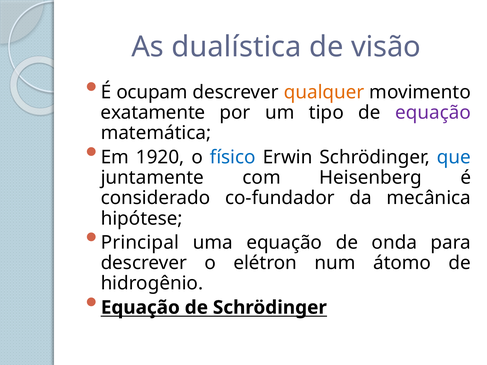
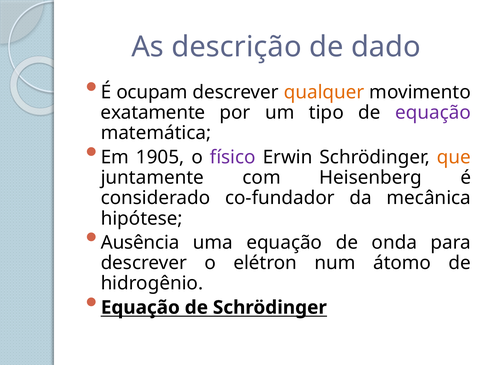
dualística: dualística -> descrição
visão: visão -> dado
1920: 1920 -> 1905
físico colour: blue -> purple
que colour: blue -> orange
Principal: Principal -> Ausência
